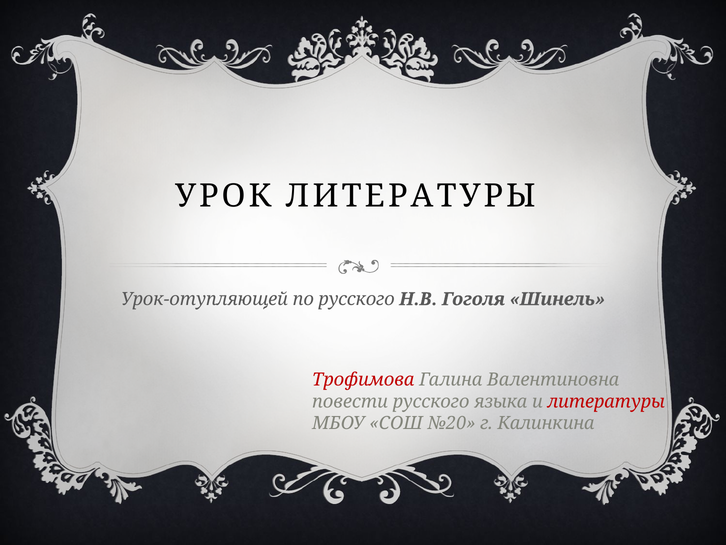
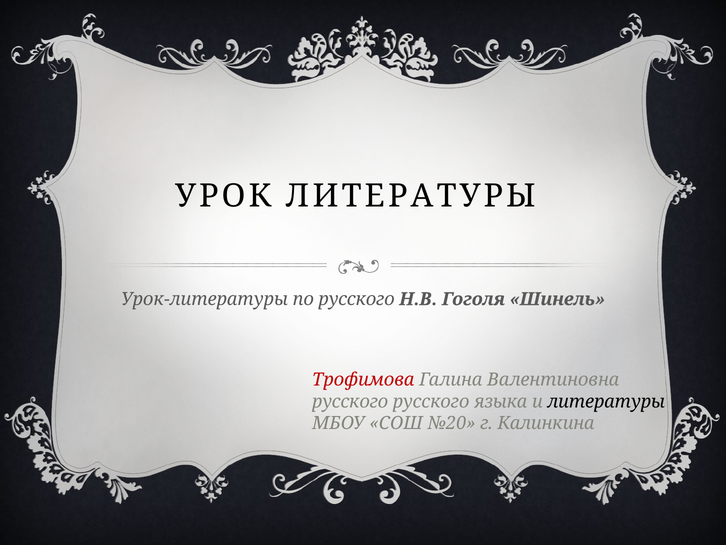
Урок-отупляющей: Урок-отупляющей -> Урок-литературы
повести at (350, 401): повести -> русского
литературы at (606, 401) colour: red -> black
